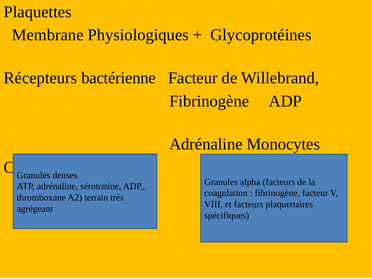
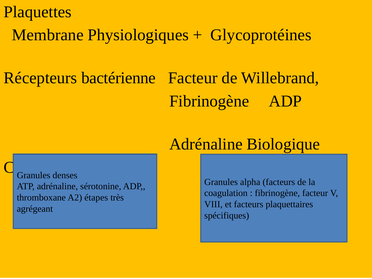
Monocytes: Monocytes -> Biologique
terrain: terrain -> étapes
